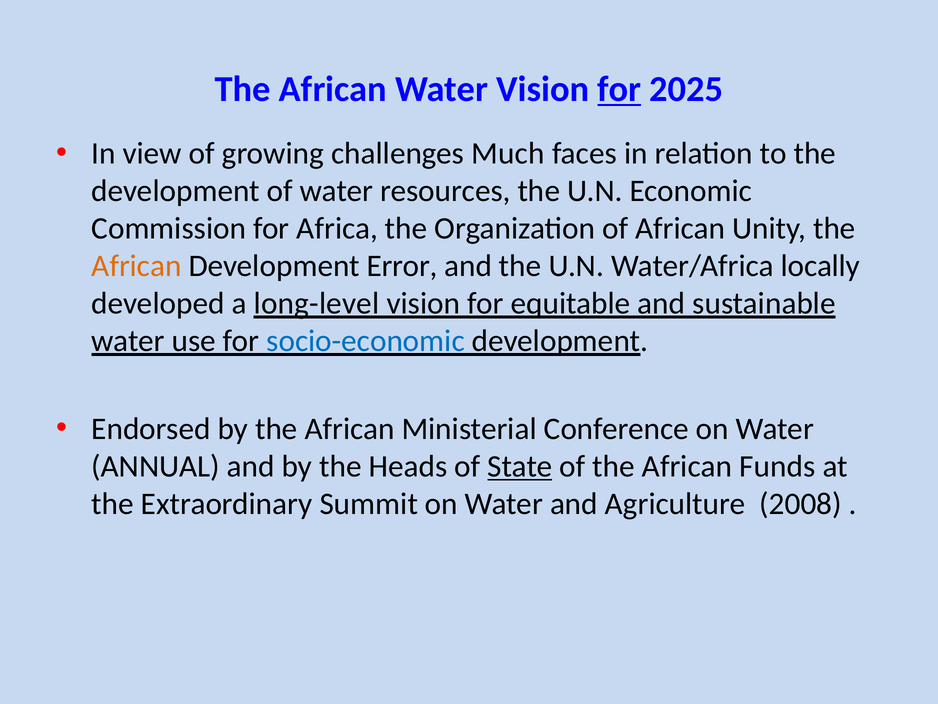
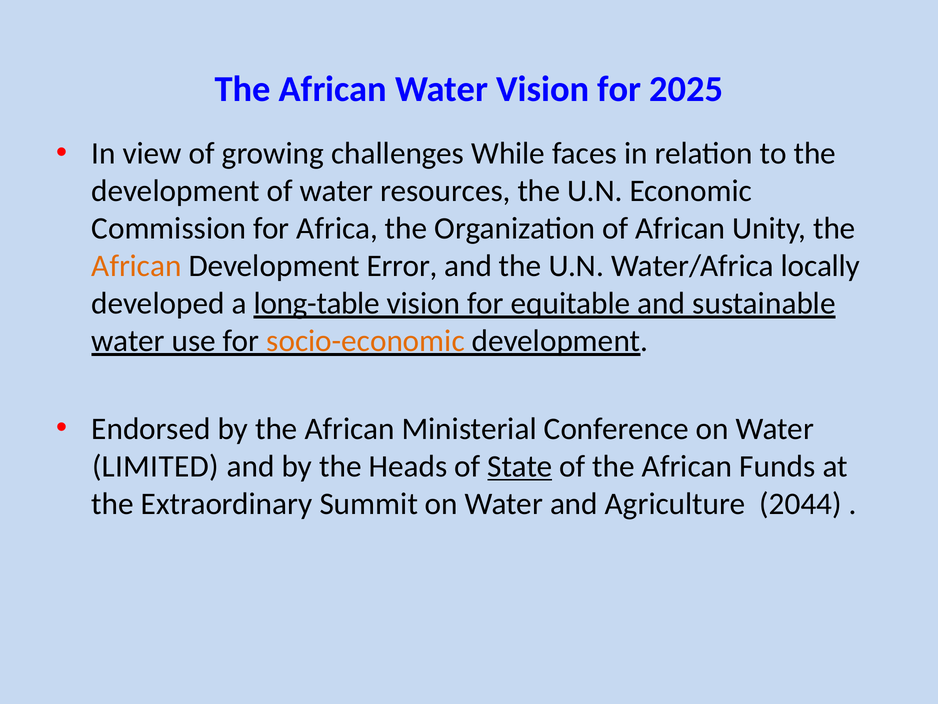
for at (619, 89) underline: present -> none
Much: Much -> While
long-level: long-level -> long-table
socio-economic colour: blue -> orange
ANNUAL: ANNUAL -> LIMITED
2008: 2008 -> 2044
